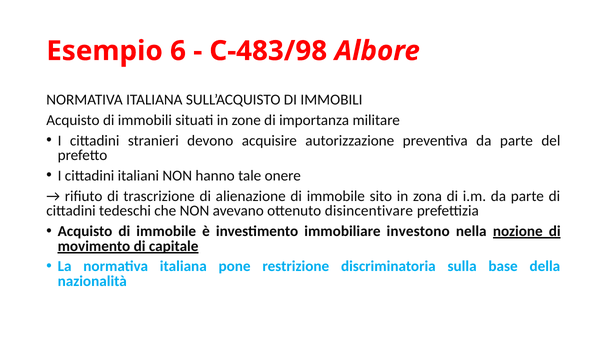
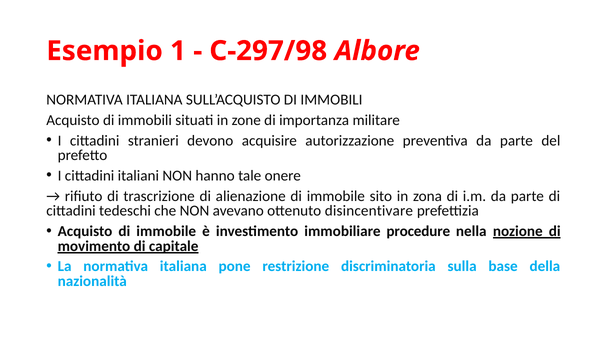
6: 6 -> 1
C-483/98: C-483/98 -> C-297/98
investono: investono -> procedure
